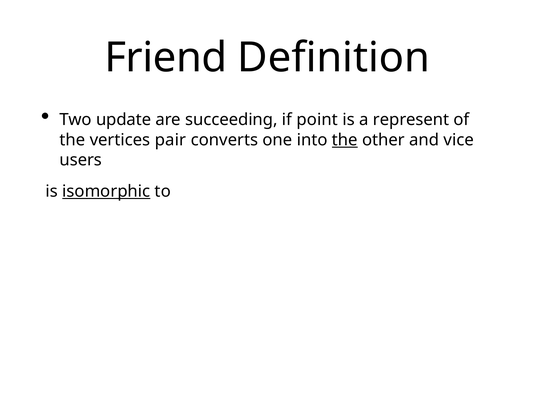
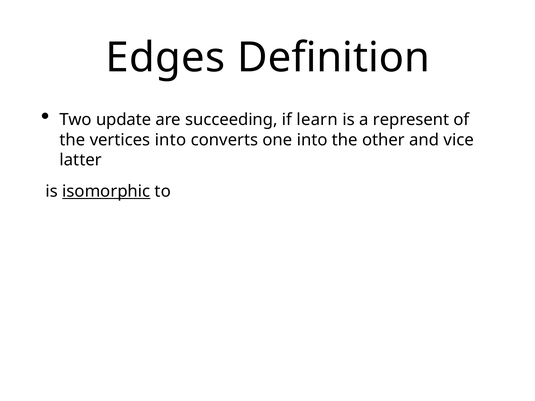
Friend: Friend -> Edges
point: point -> learn
vertices pair: pair -> into
the at (345, 140) underline: present -> none
users: users -> latter
